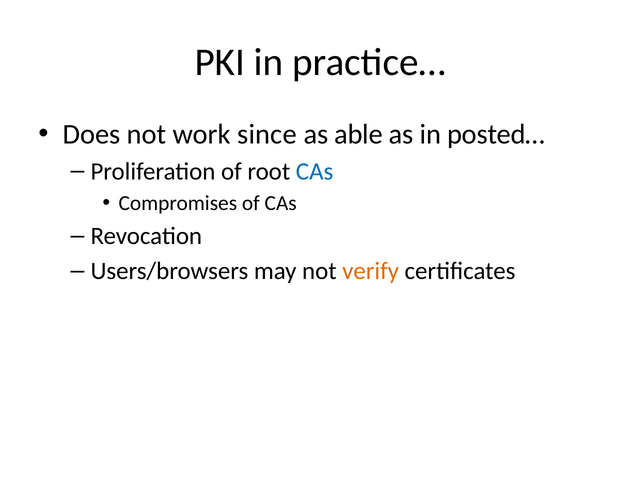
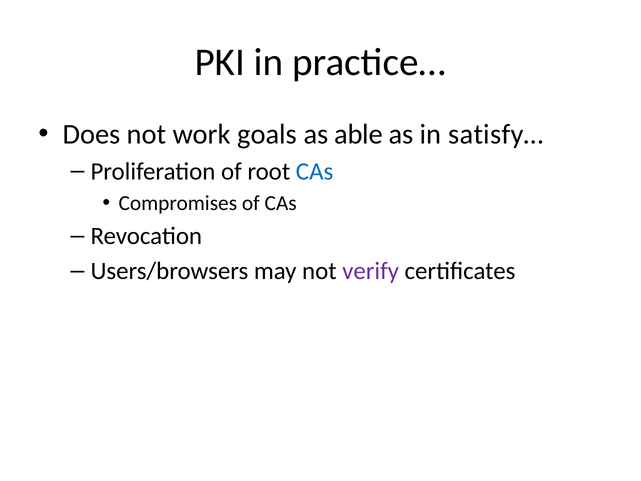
since: since -> goals
posted…: posted… -> satisfy…
verify colour: orange -> purple
